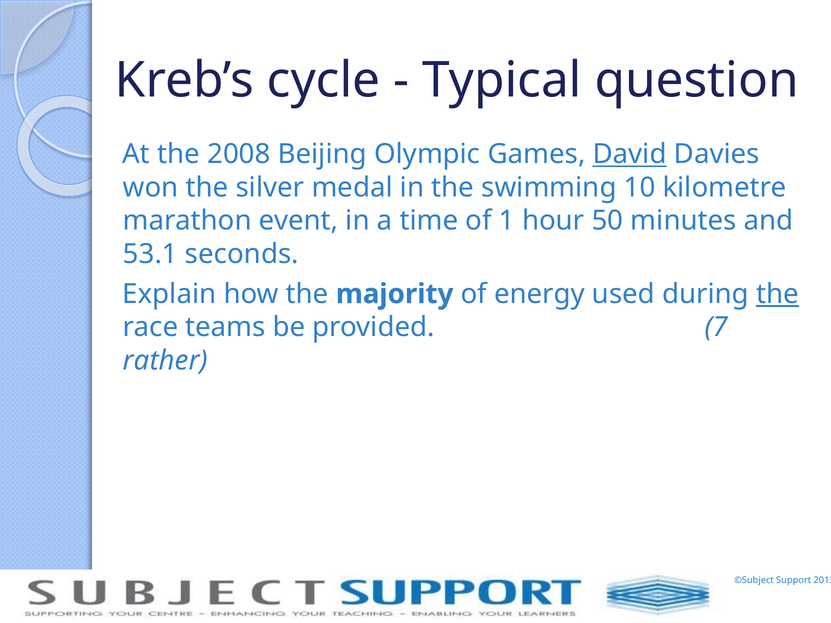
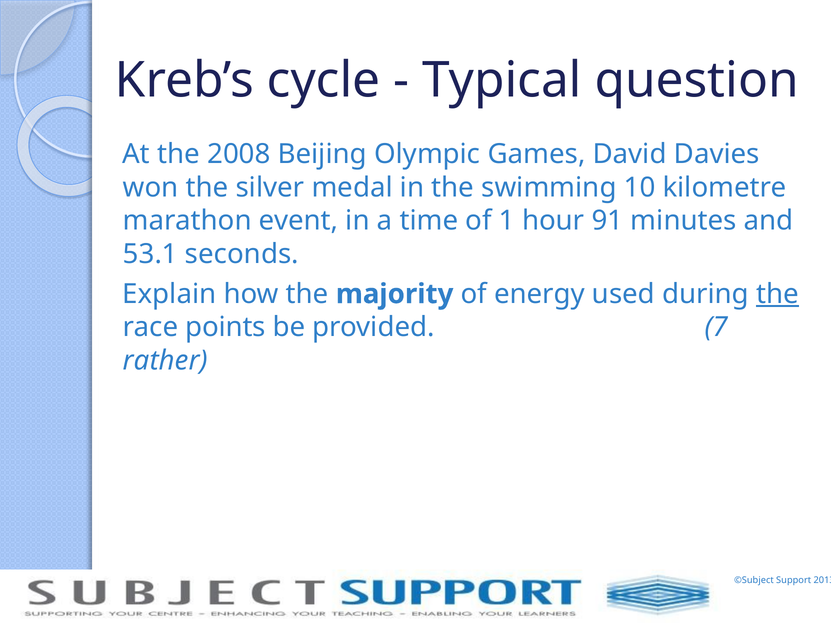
David underline: present -> none
50: 50 -> 91
teams: teams -> points
